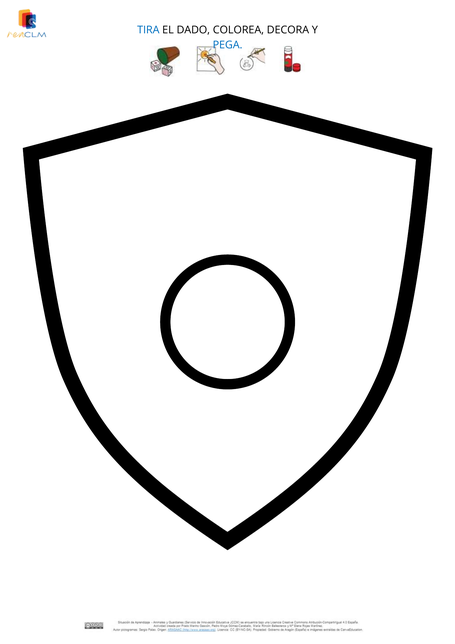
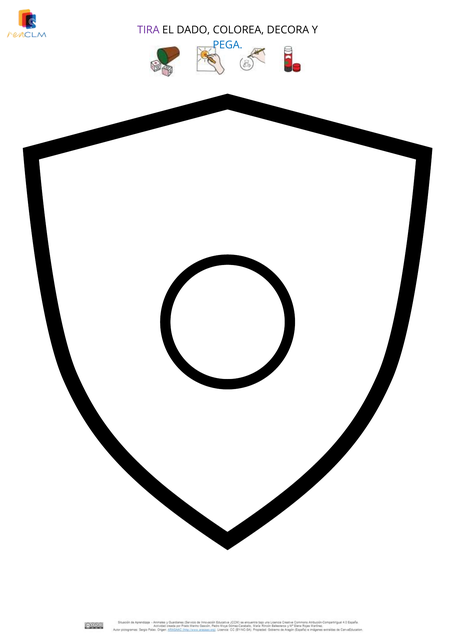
TIRA colour: blue -> purple
